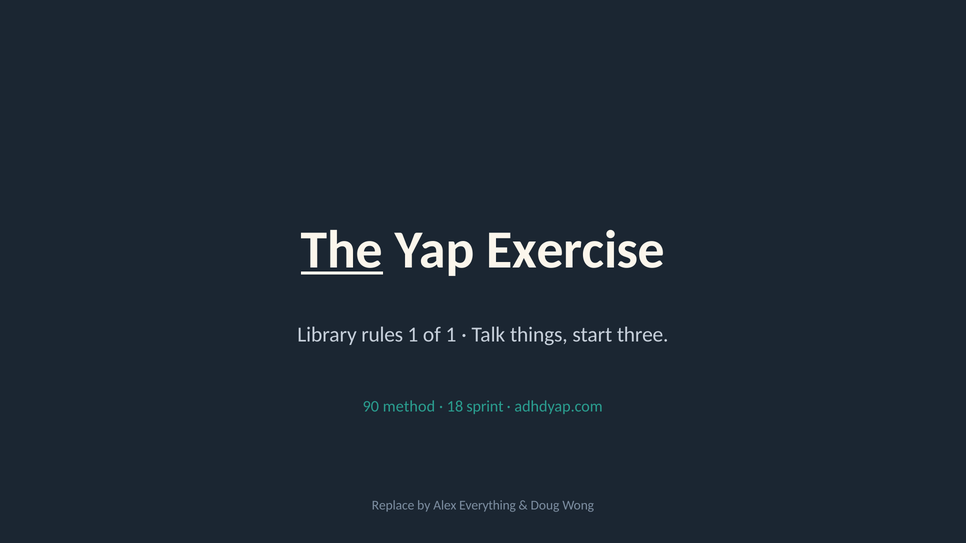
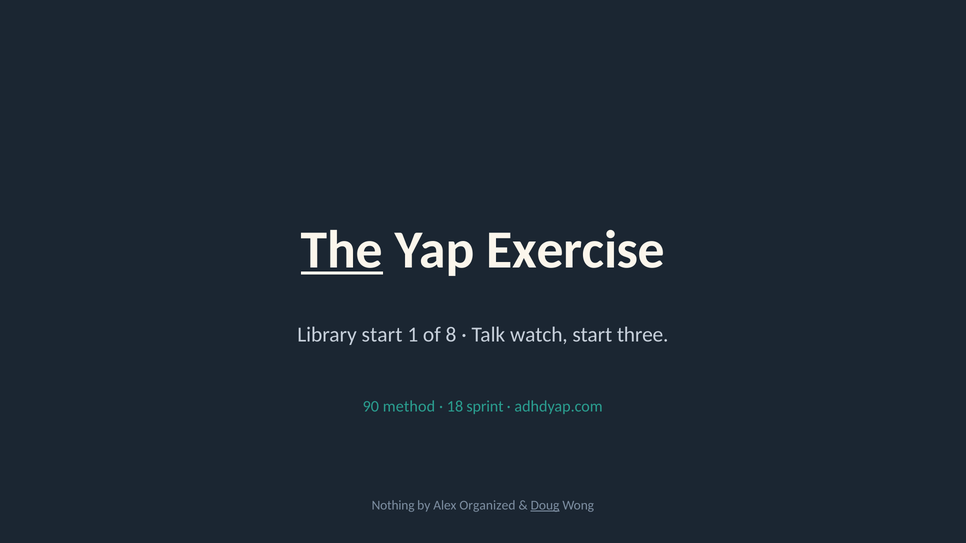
Library rules: rules -> start
of 1: 1 -> 8
things: things -> watch
Replace: Replace -> Nothing
Everything: Everything -> Organized
Doug underline: none -> present
